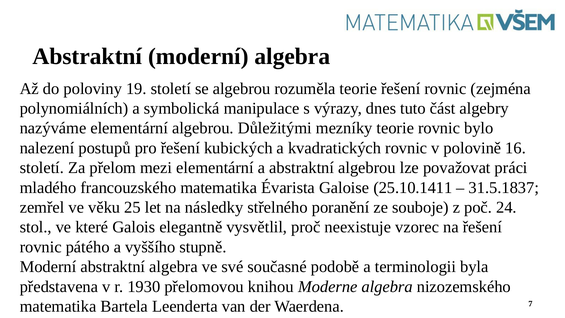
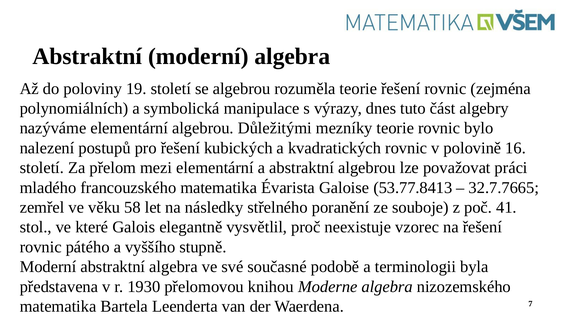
25.10.1411: 25.10.1411 -> 53.77.8413
31.5.1837: 31.5.1837 -> 32.7.7665
25: 25 -> 58
24: 24 -> 41
